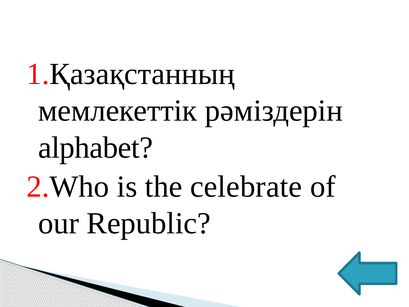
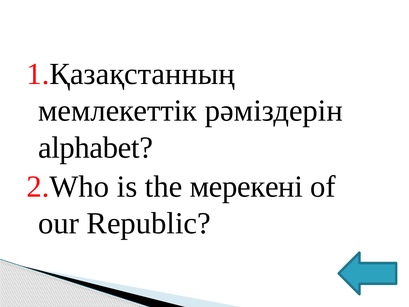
celebrate: celebrate -> мерекені
